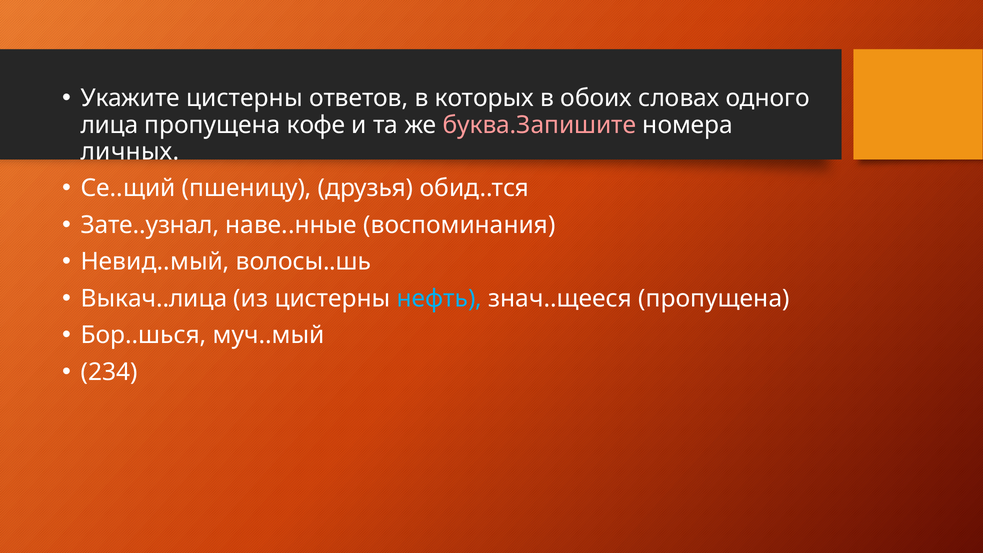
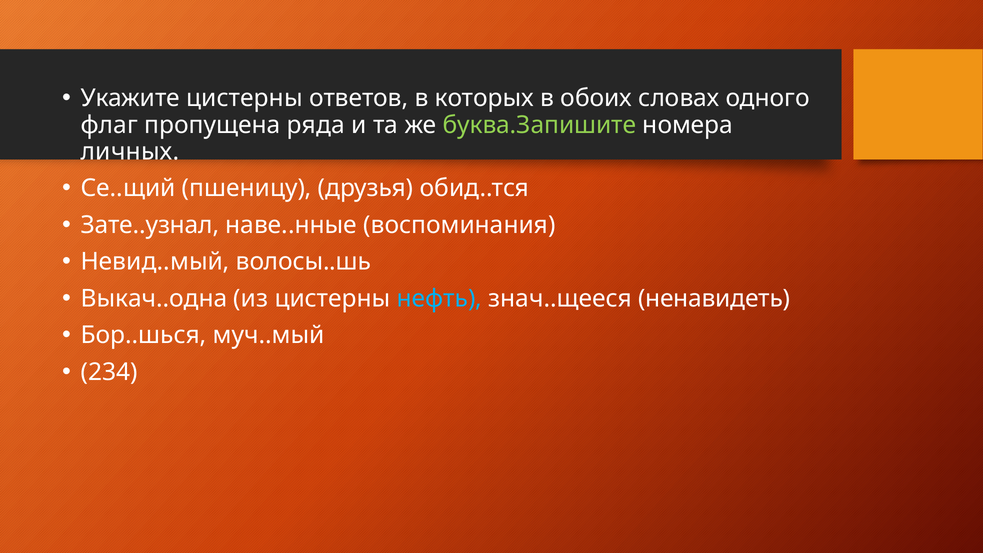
лица: лица -> флаг
кофе: кофе -> ряда
буква.Запишите colour: pink -> light green
Выкач..лица: Выкач..лица -> Выкач..одна
знач..щееся пропущена: пропущена -> ненавидеть
